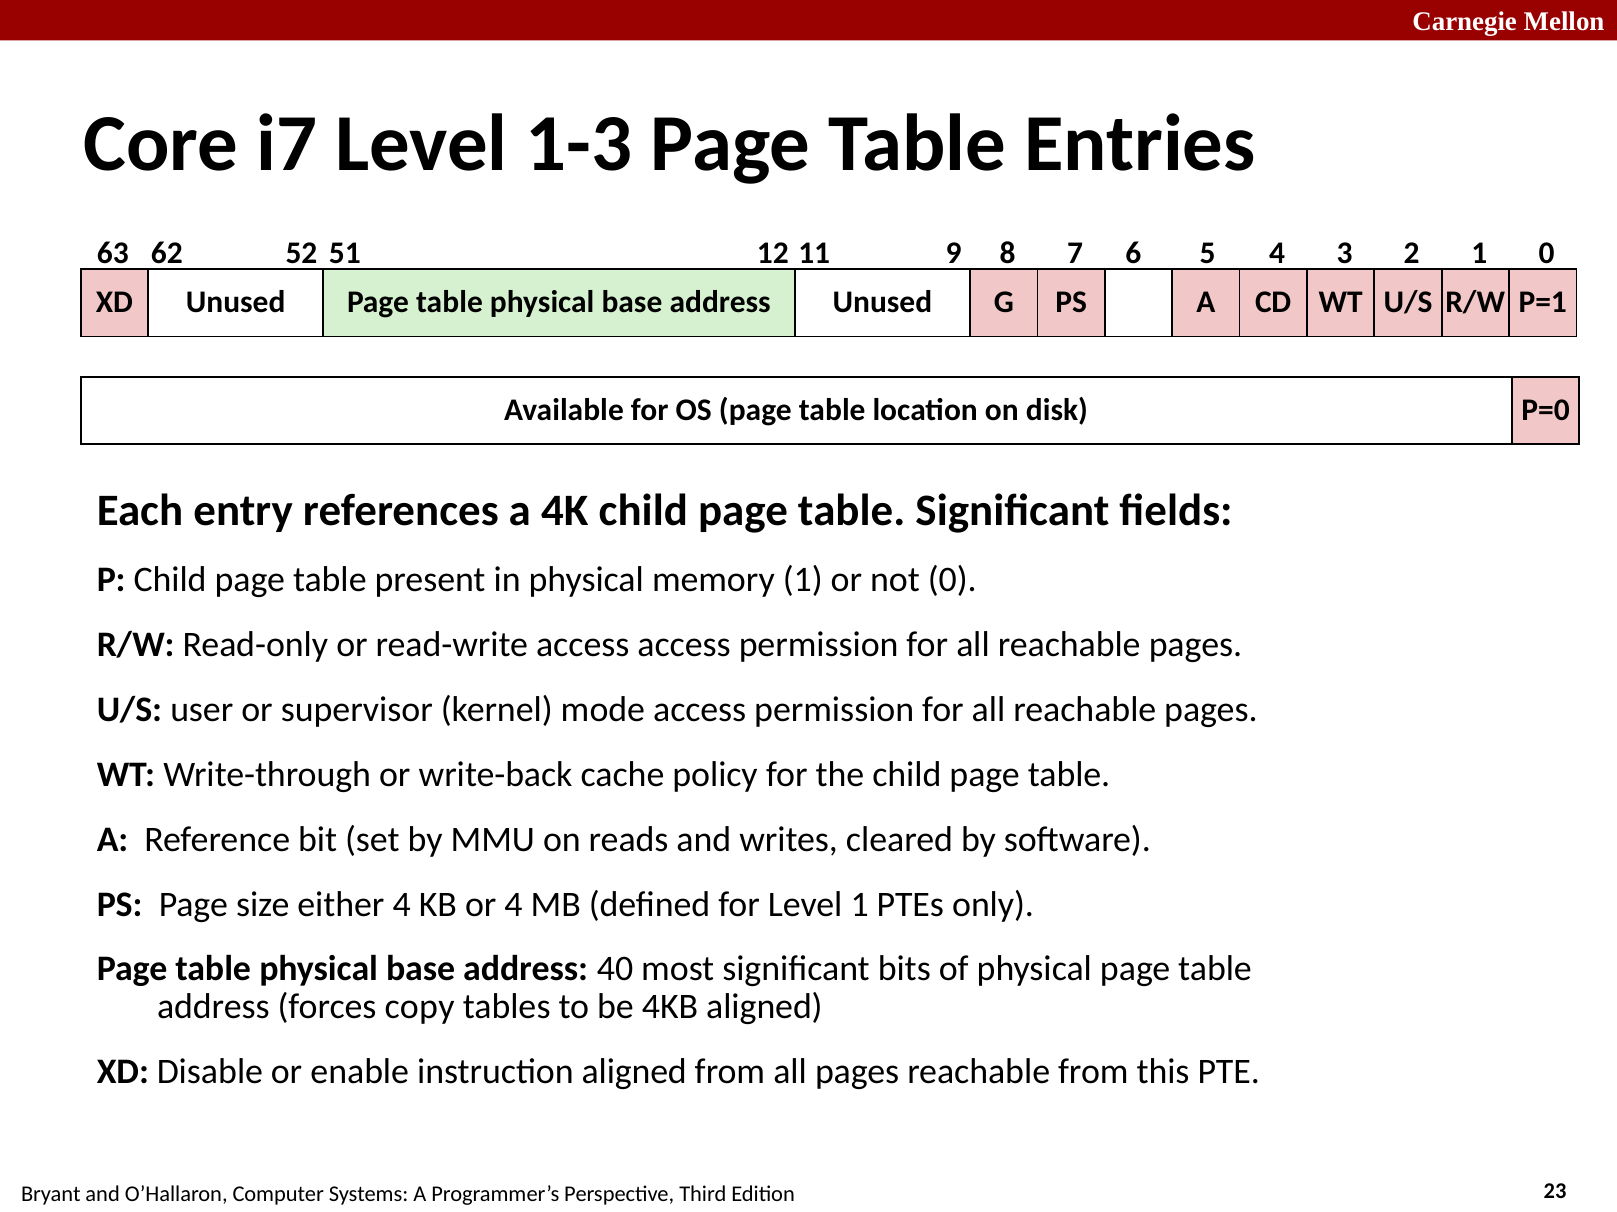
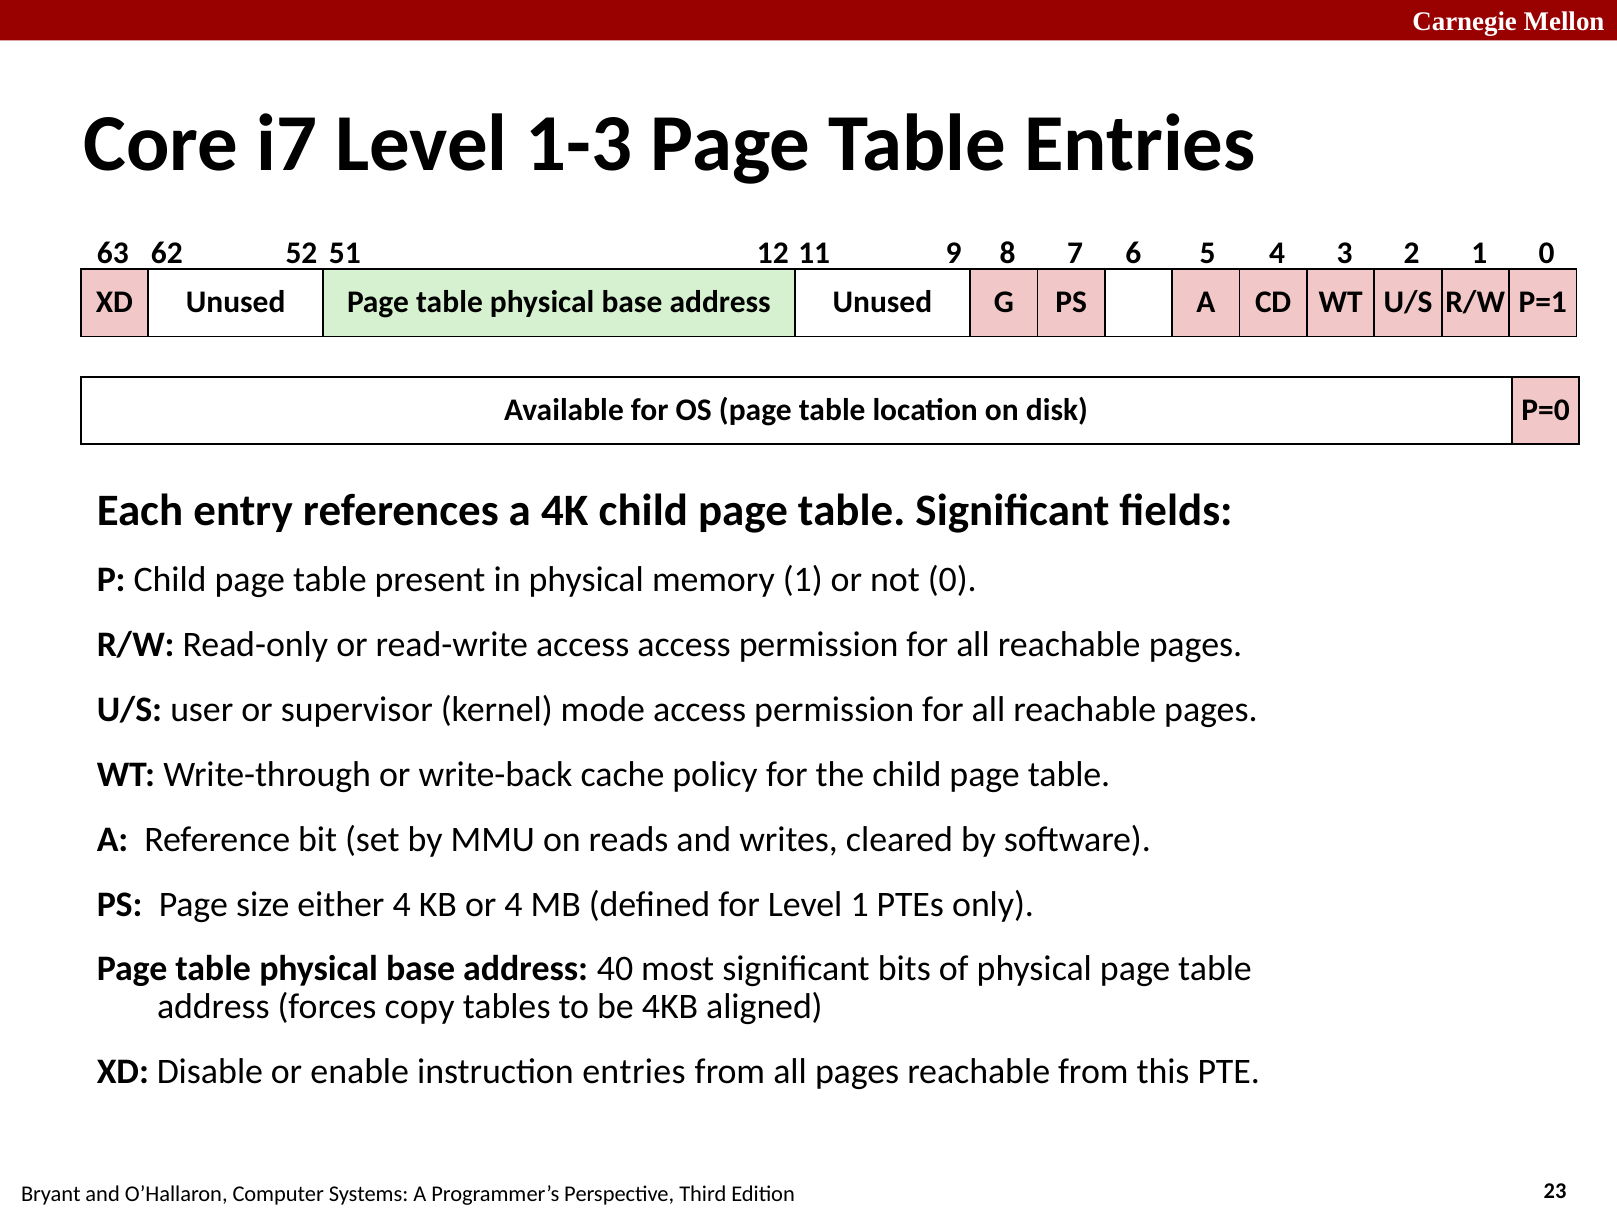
instruction aligned: aligned -> entries
